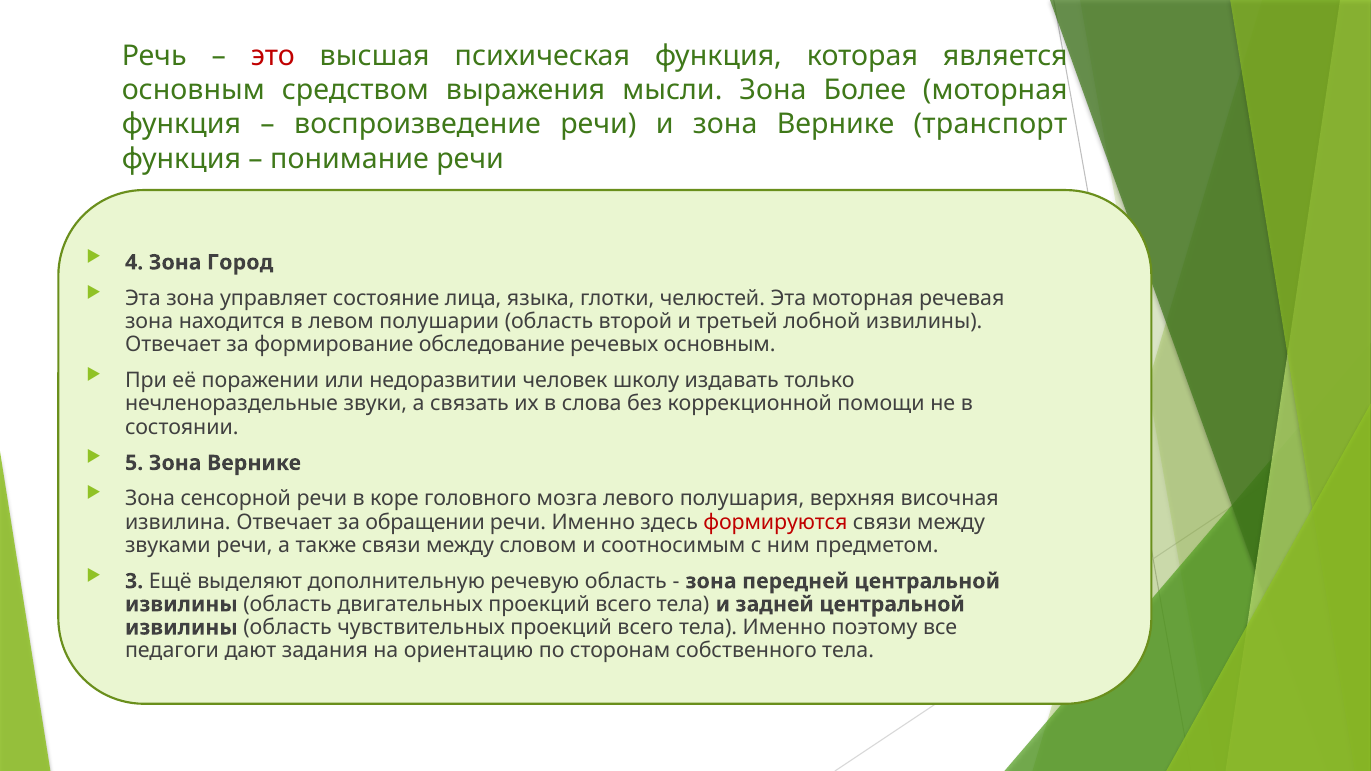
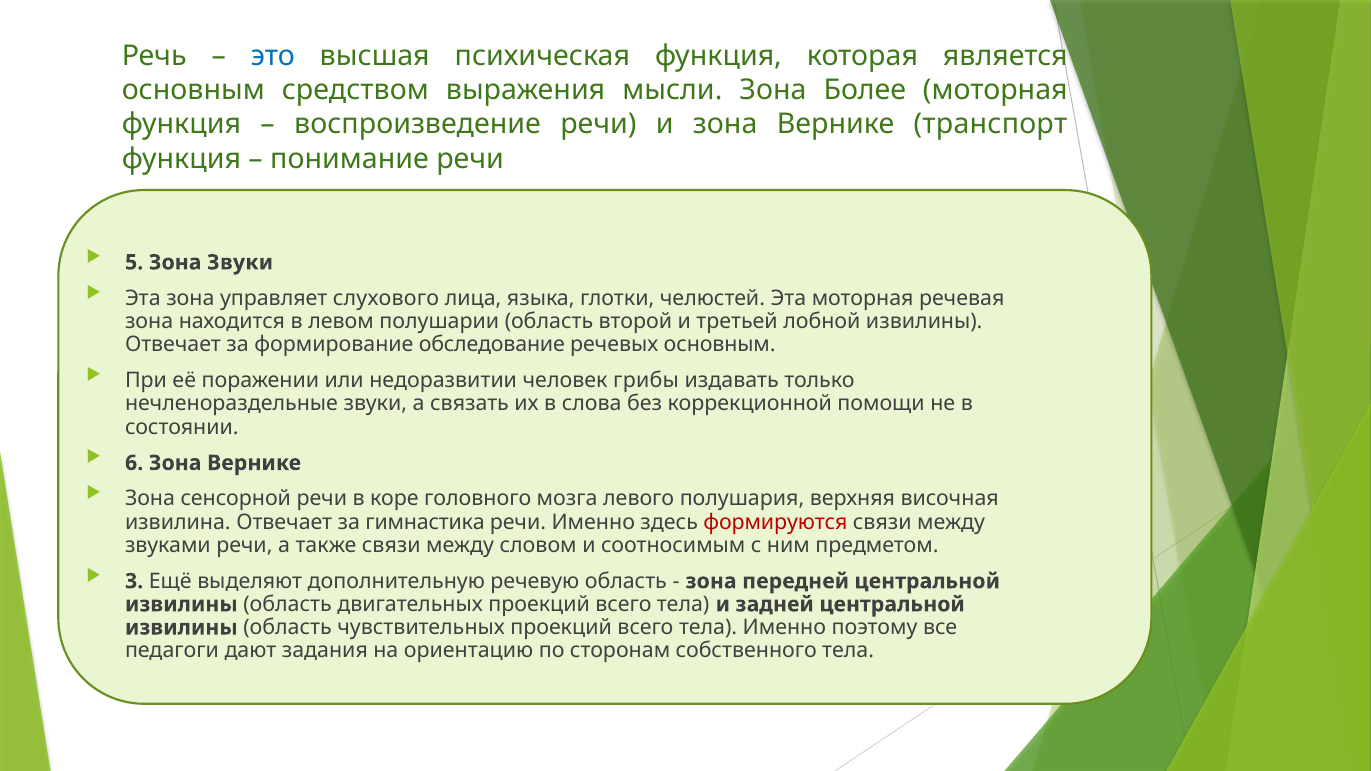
это colour: red -> blue
4: 4 -> 5
Зона Город: Город -> Звуки
состояние: состояние -> слухового
школу: школу -> грибы
5: 5 -> 6
обращении: обращении -> гимнастика
